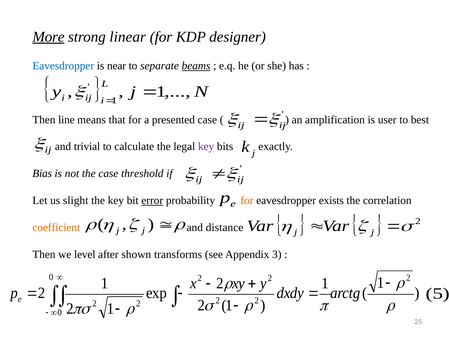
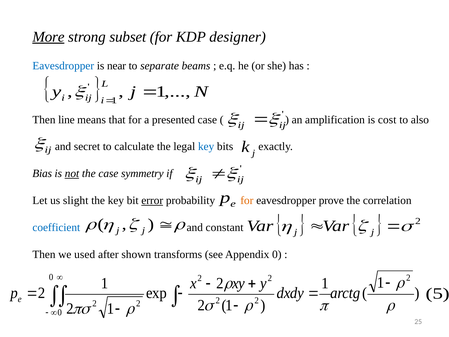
linear: linear -> subset
beams underline: present -> none
user: user -> cost
best: best -> also
trivial: trivial -> secret
key at (206, 147) colour: purple -> blue
not underline: none -> present
threshold: threshold -> symmetry
exists: exists -> prove
coefficient colour: orange -> blue
distance: distance -> constant
level: level -> used
Appendix 3: 3 -> 0
